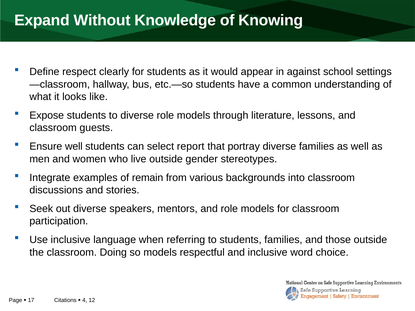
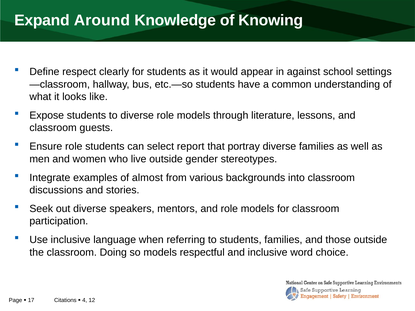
Without: Without -> Around
Ensure well: well -> role
remain: remain -> almost
